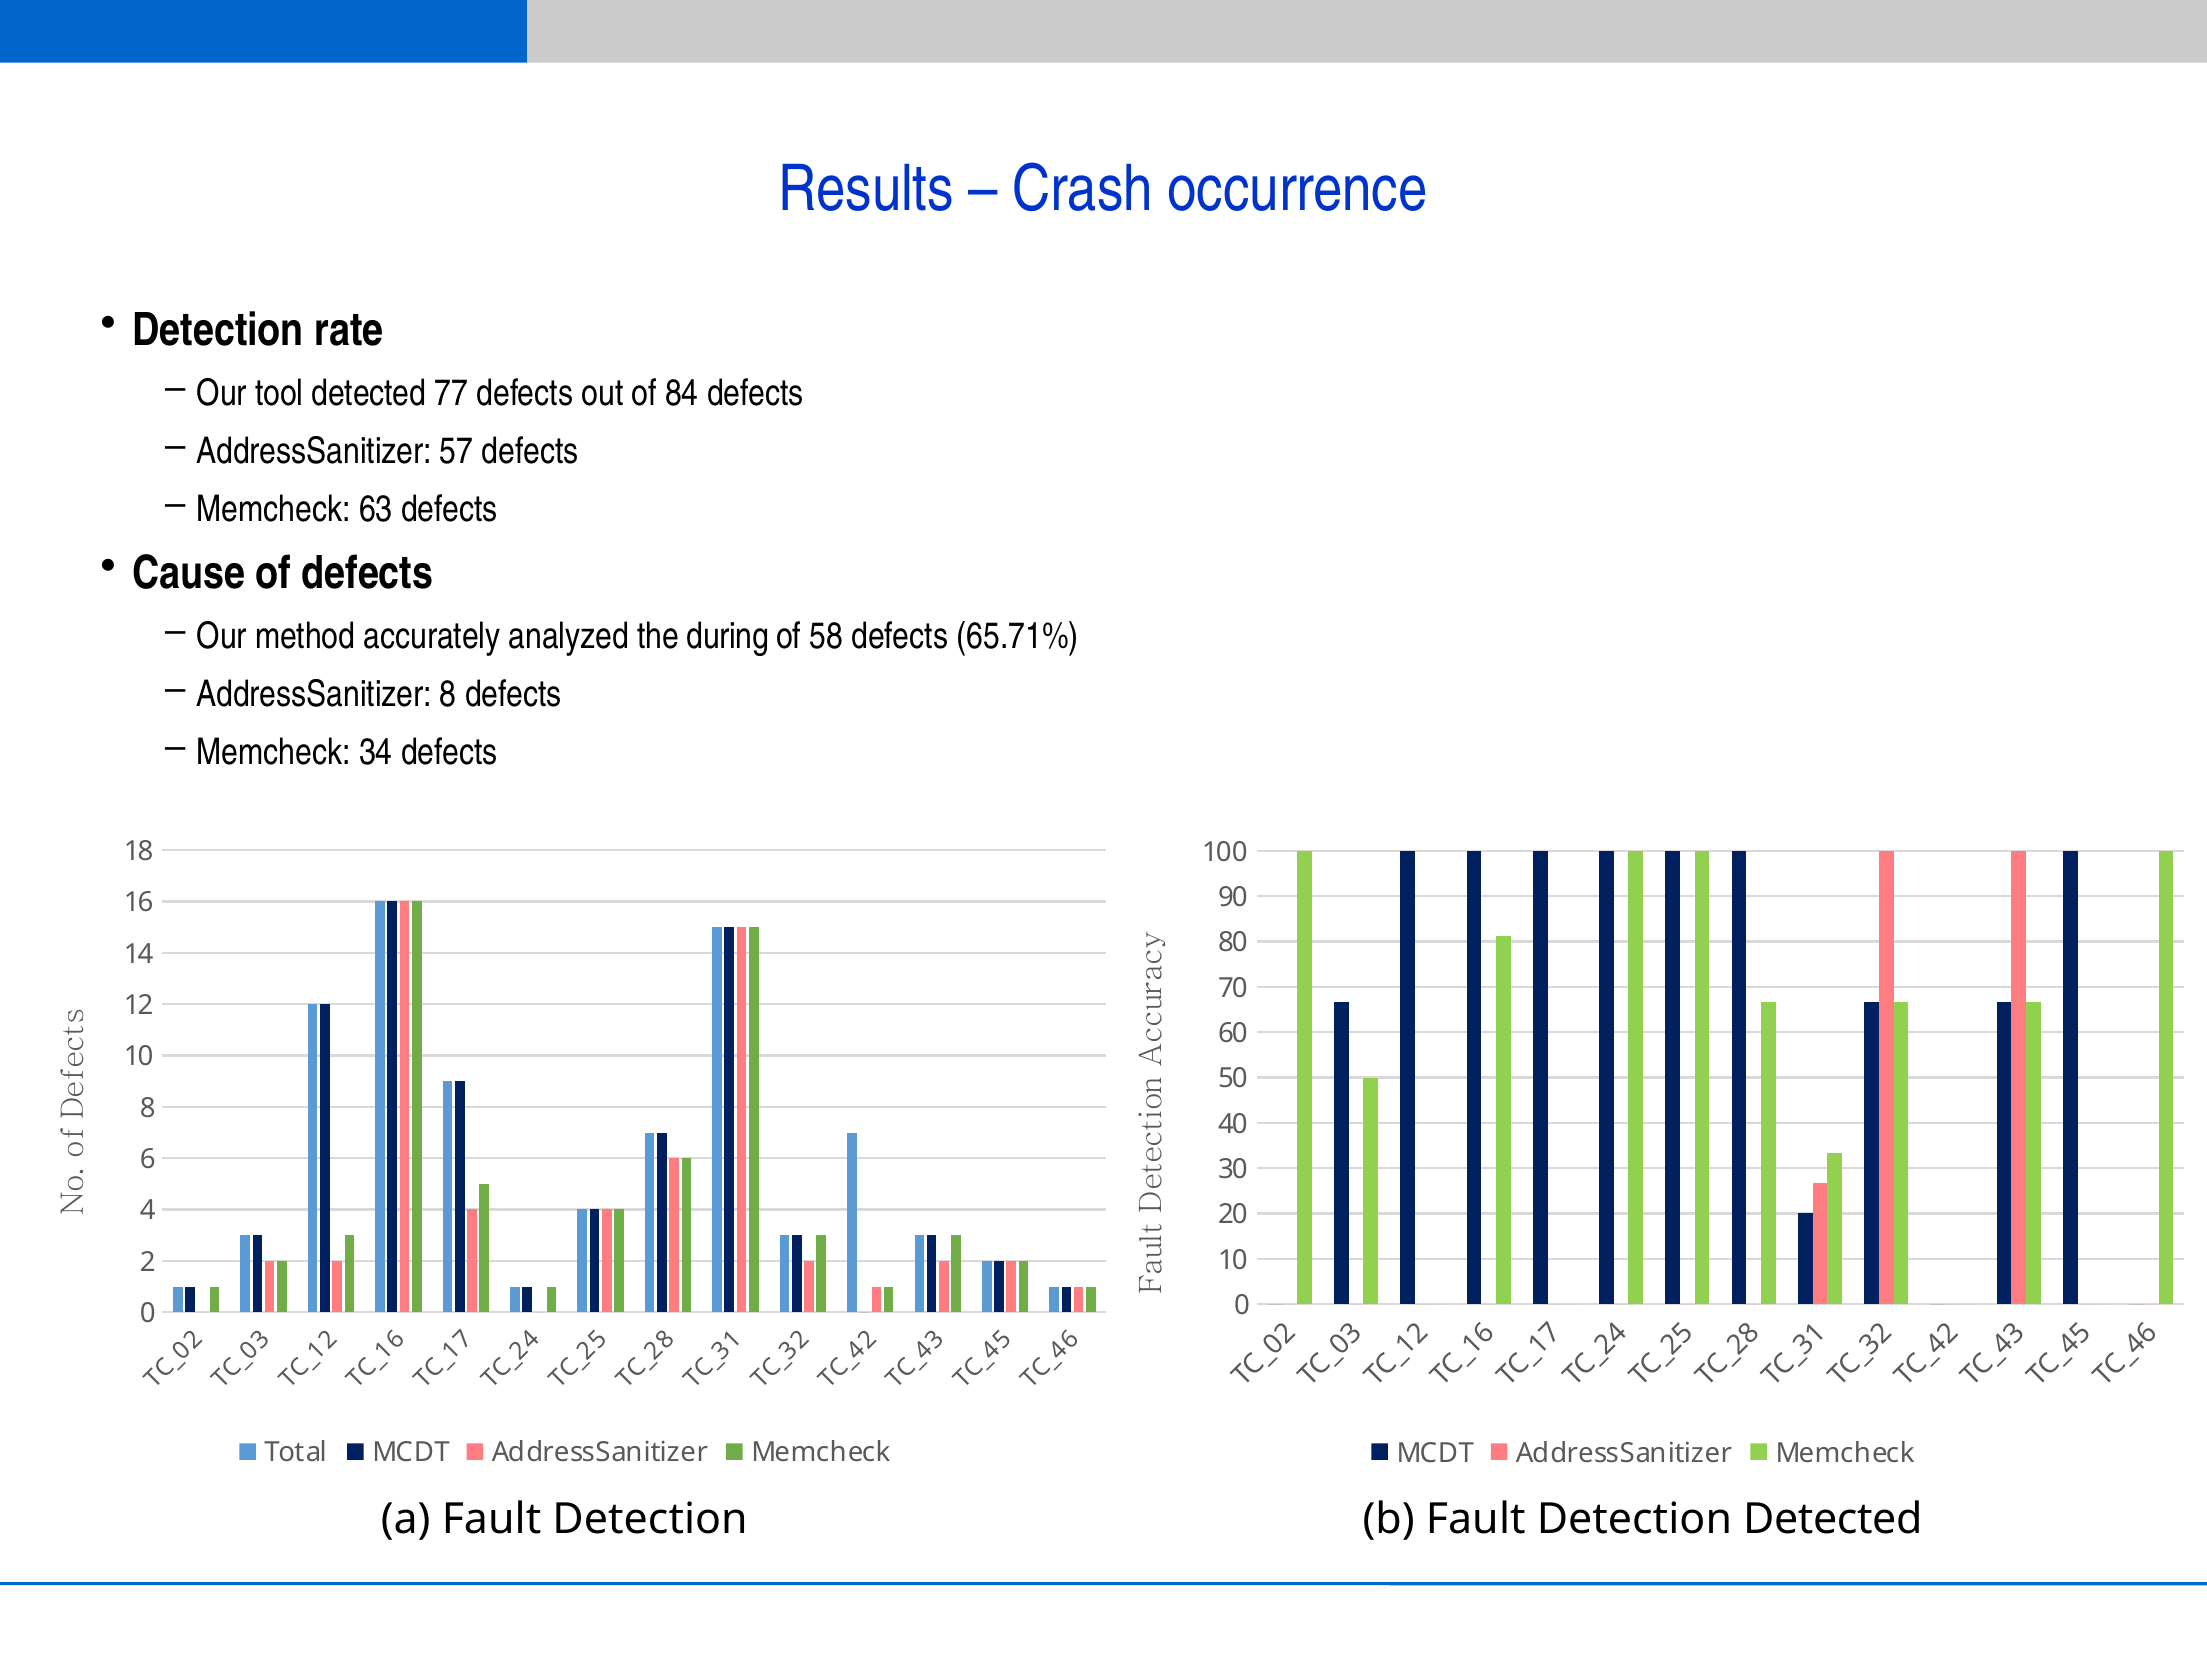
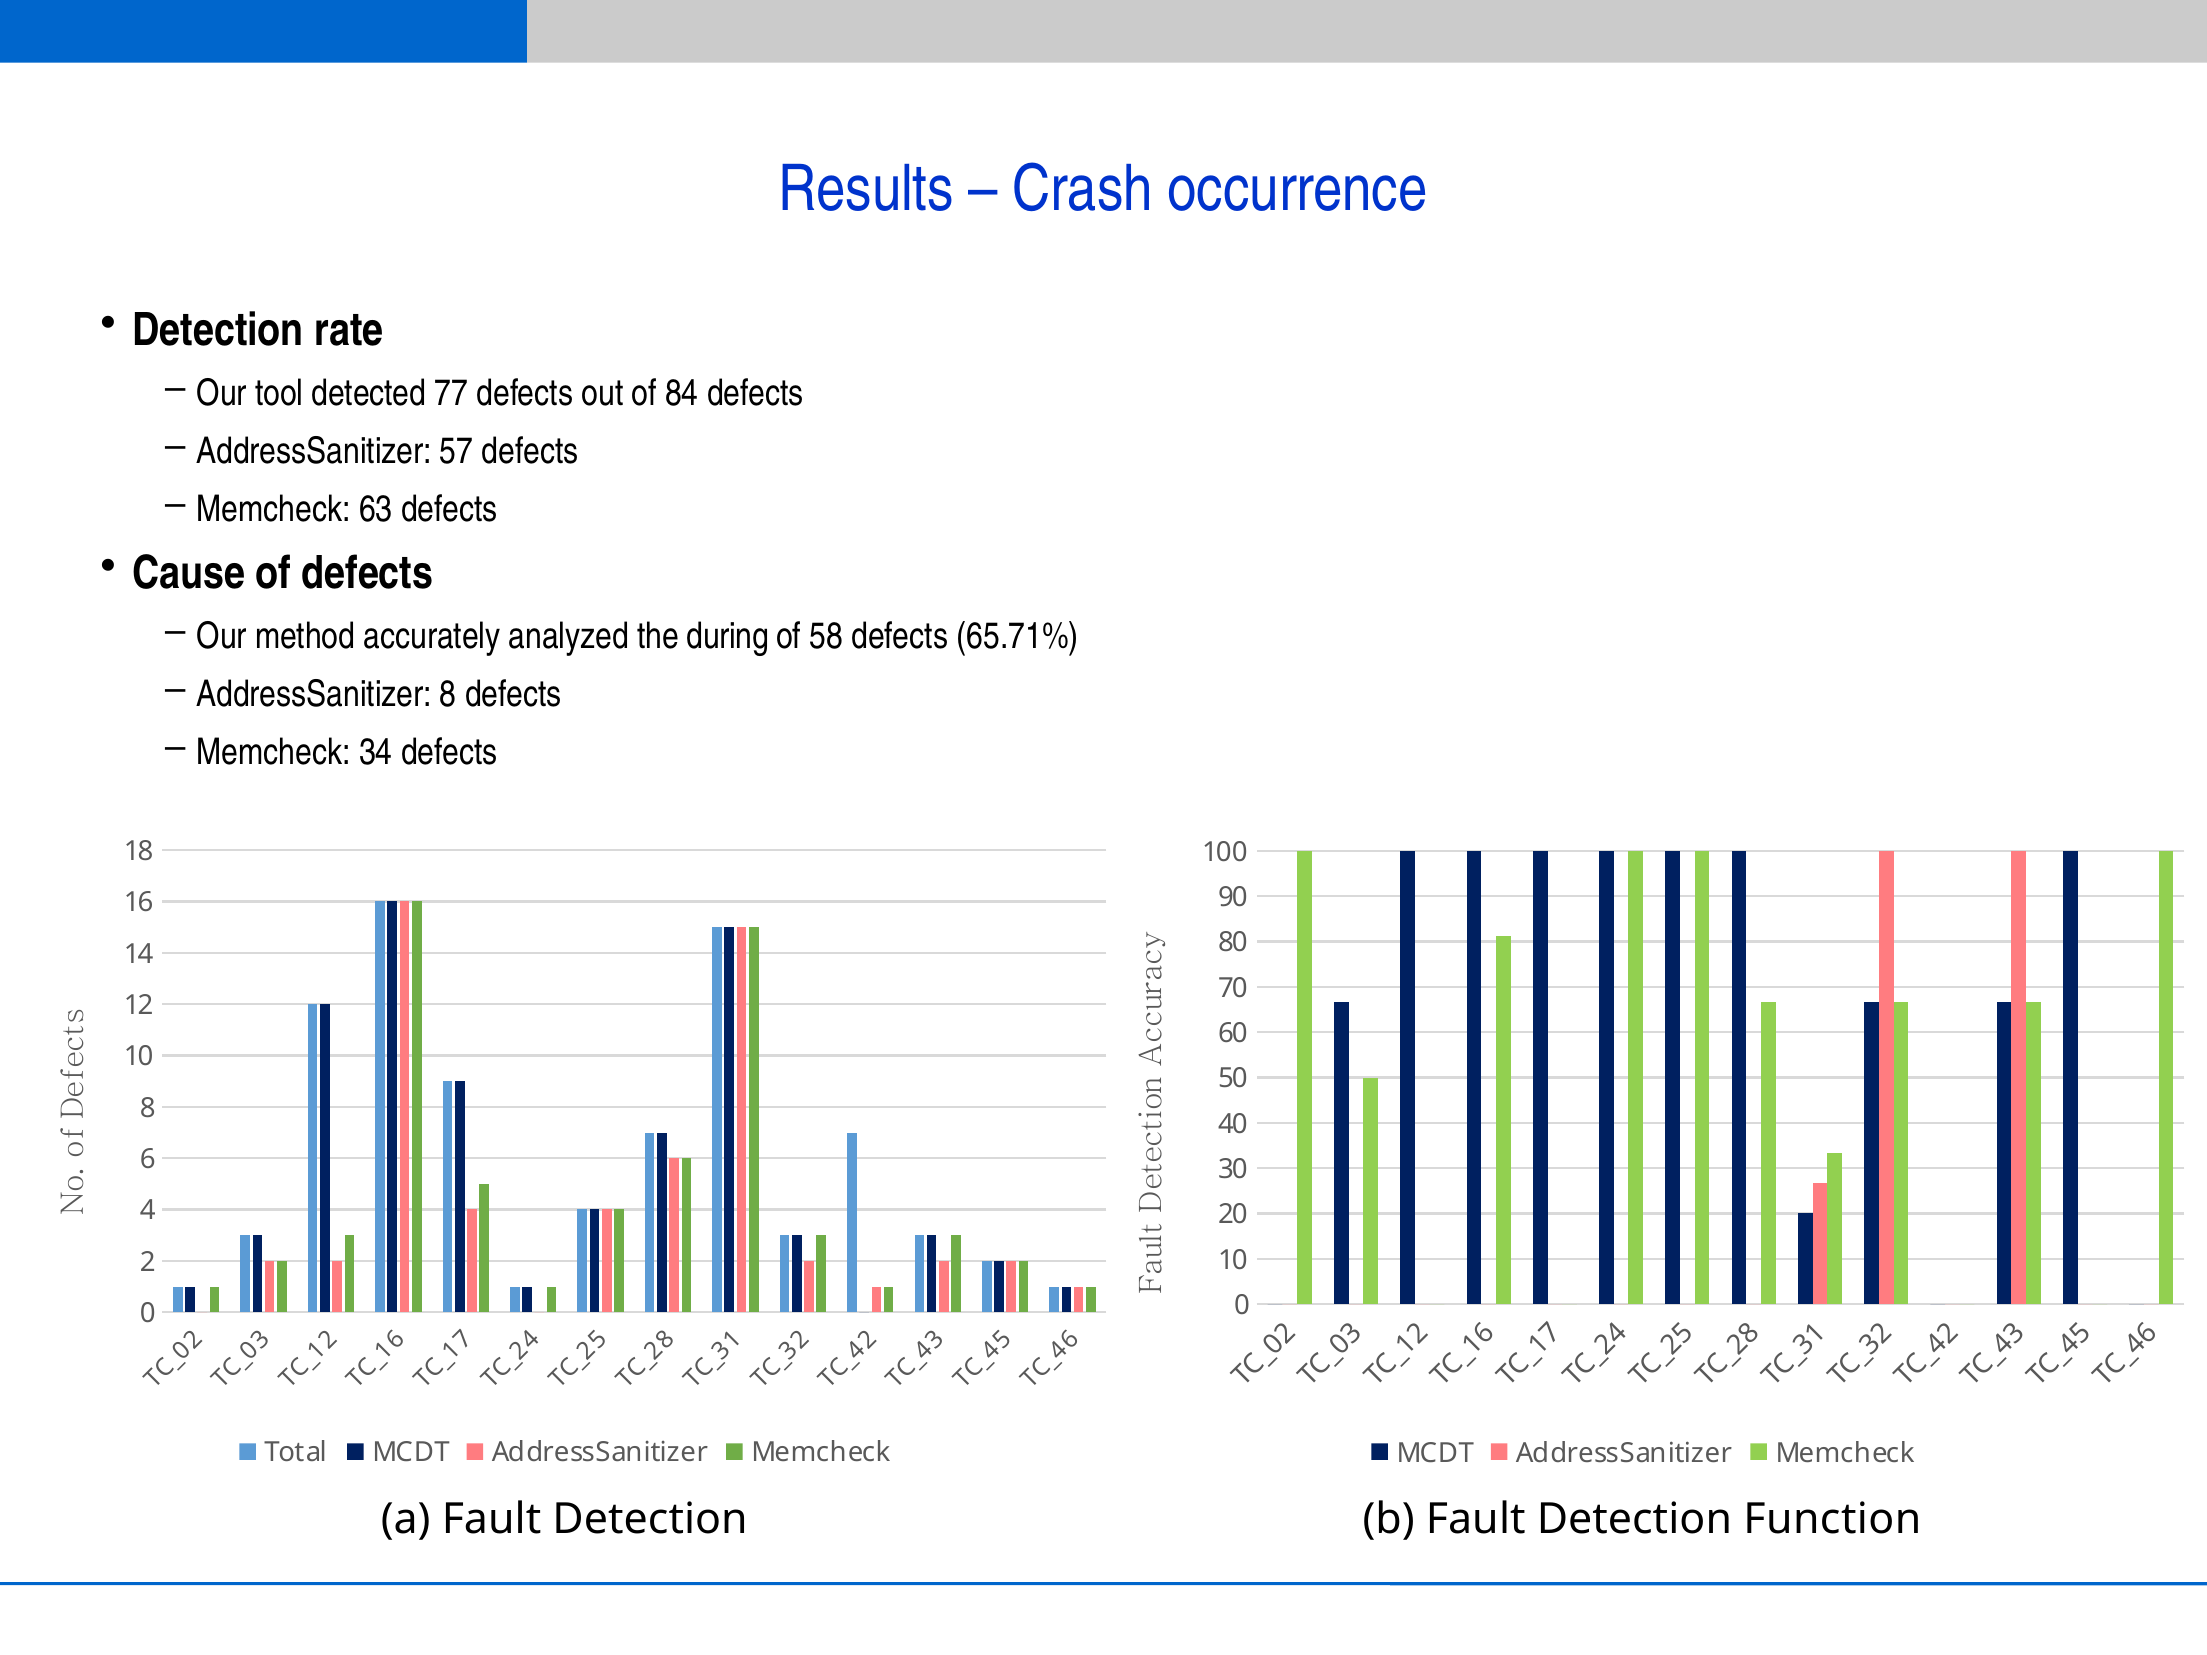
Detection Detected: Detected -> Function
